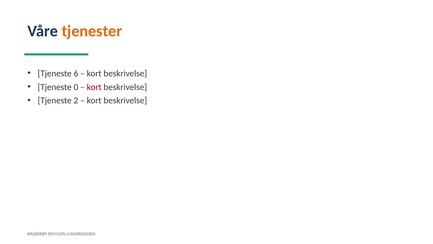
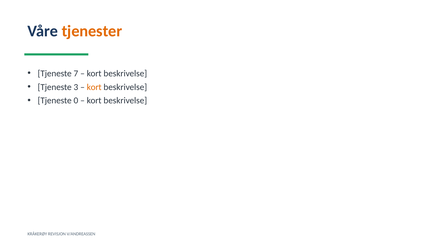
6: 6 -> 7
0: 0 -> 3
kort at (94, 87) colour: red -> orange
2: 2 -> 0
